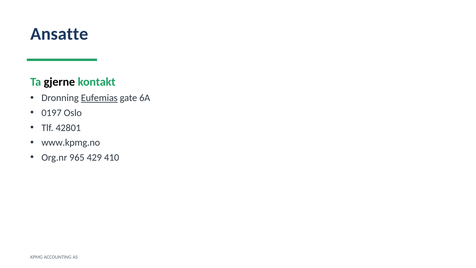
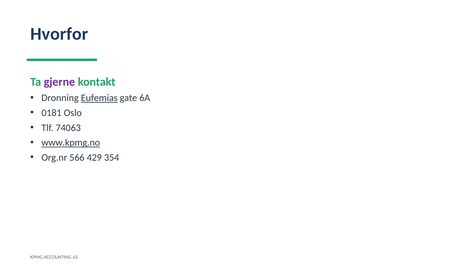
Ansatte: Ansatte -> Hvorfor
gjerne colour: black -> purple
0197: 0197 -> 0181
42801: 42801 -> 74063
www.kpmg.no underline: none -> present
965: 965 -> 566
410: 410 -> 354
